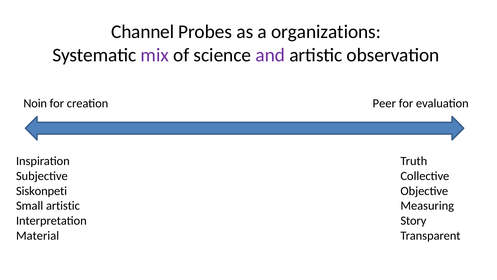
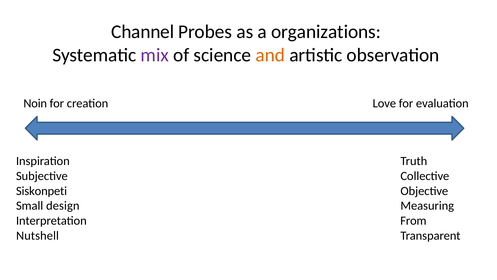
and colour: purple -> orange
Peer: Peer -> Love
Small artistic: artistic -> design
Story: Story -> From
Material: Material -> Nutshell
